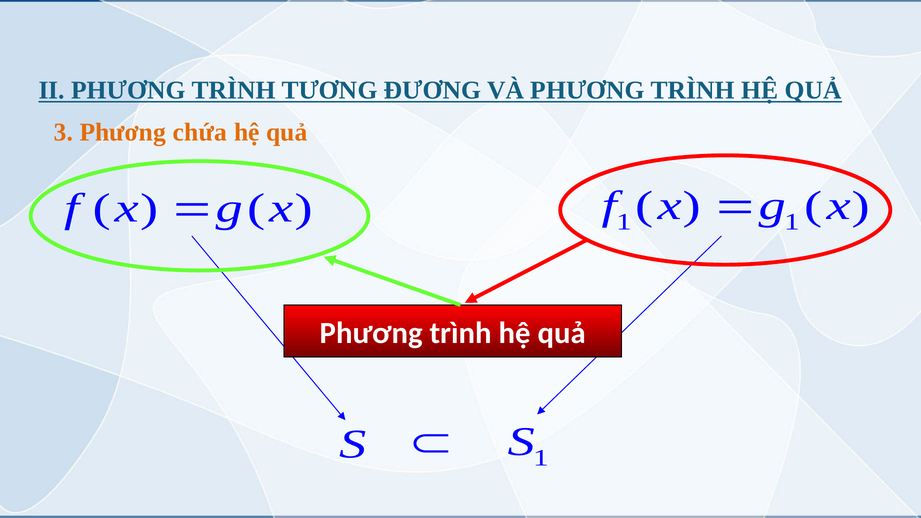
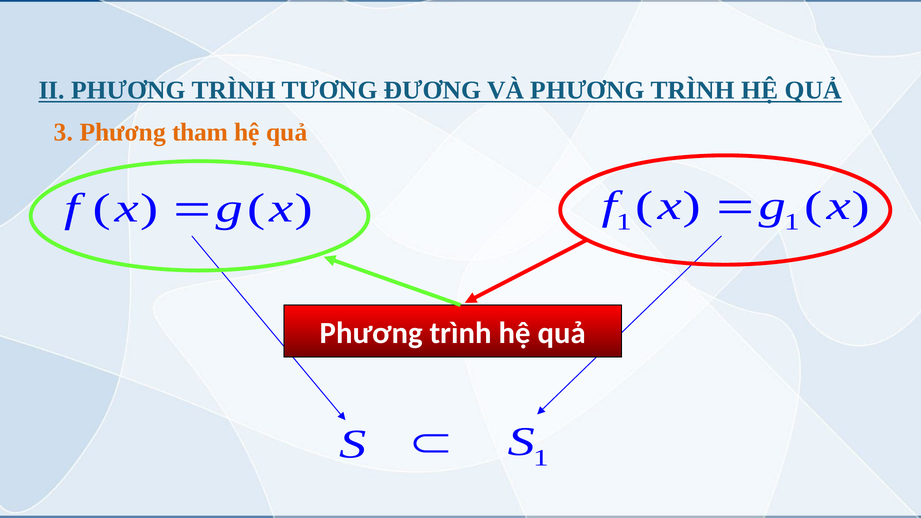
chứa: chứa -> tham
